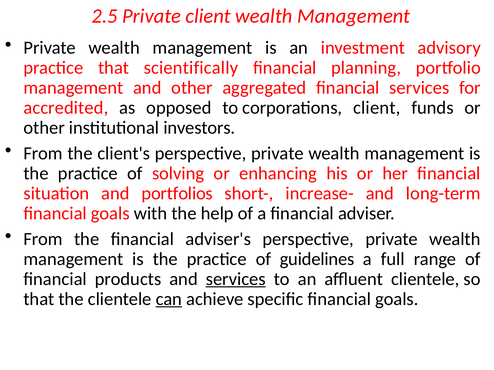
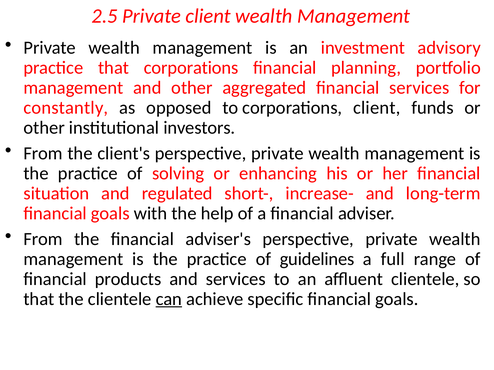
that scientifically: scientifically -> corporations
accredited: accredited -> constantly
portfolios: portfolios -> regulated
services at (236, 279) underline: present -> none
